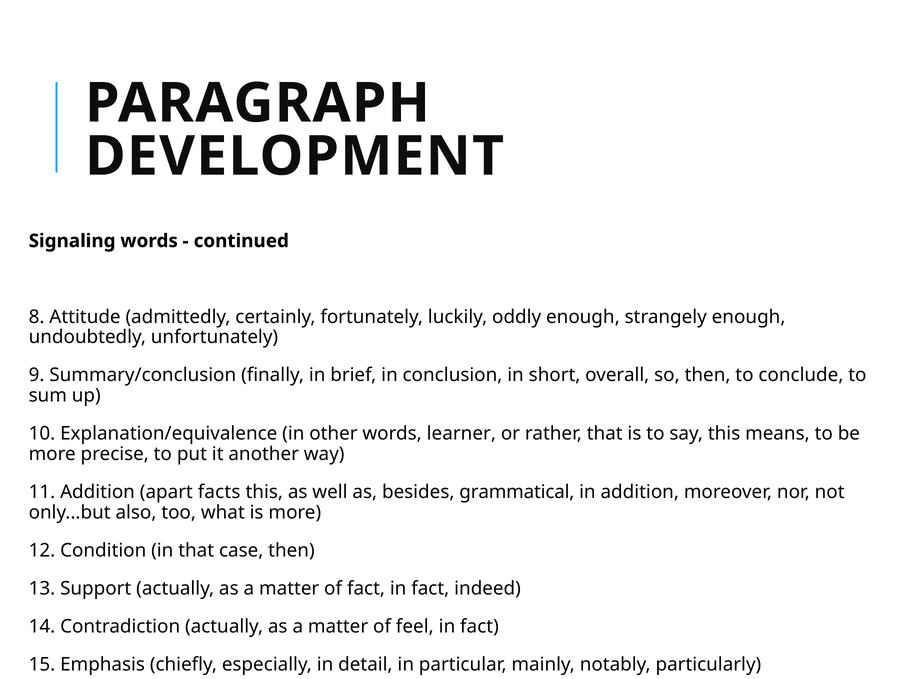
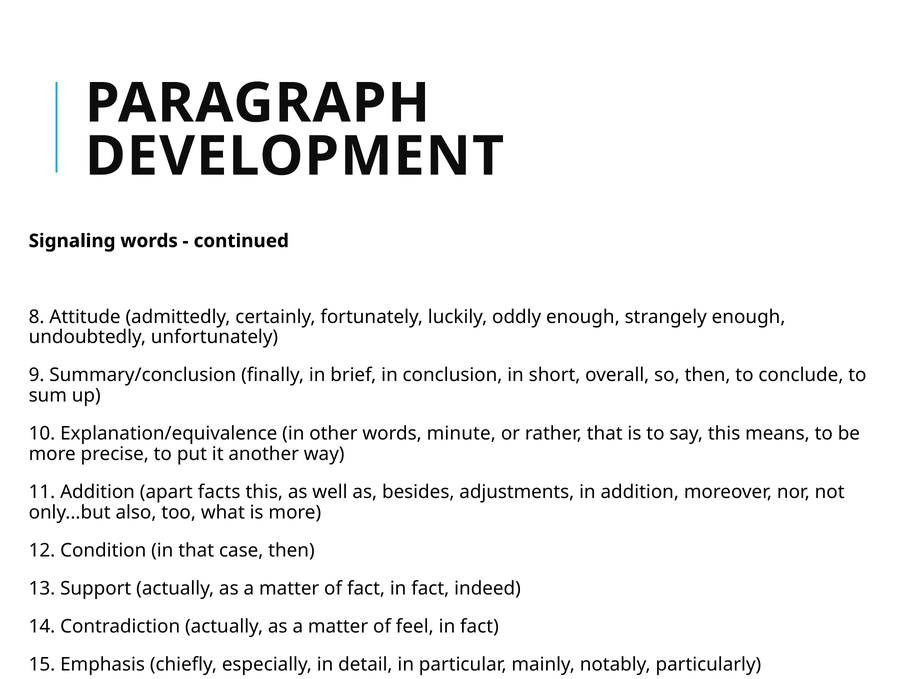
learner: learner -> minute
grammatical: grammatical -> adjustments
